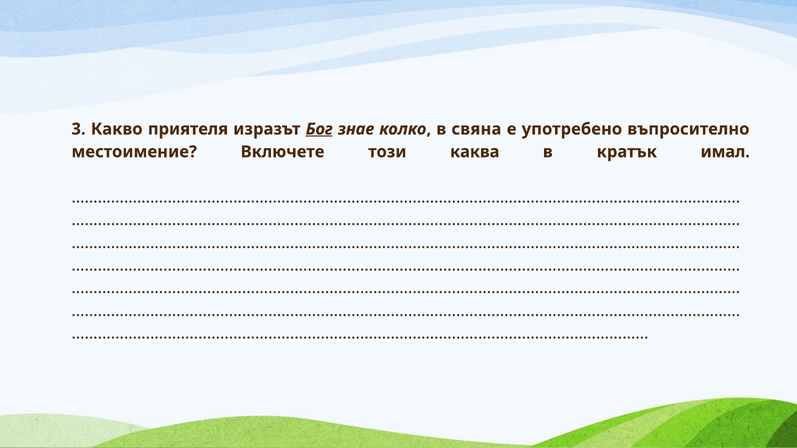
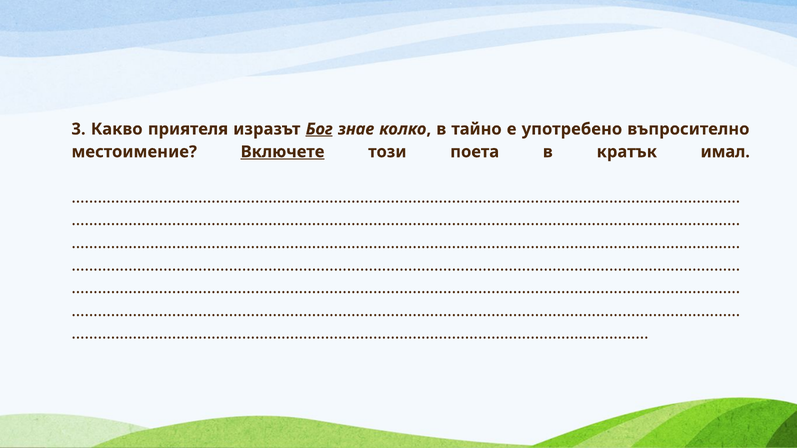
свяна: свяна -> тайно
Включете underline: none -> present
каква: каква -> поета
